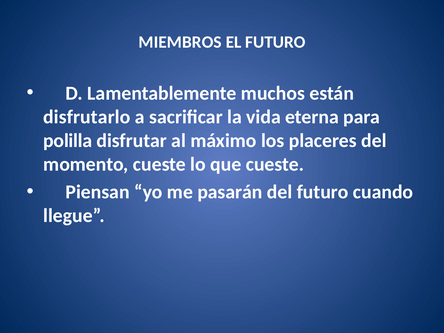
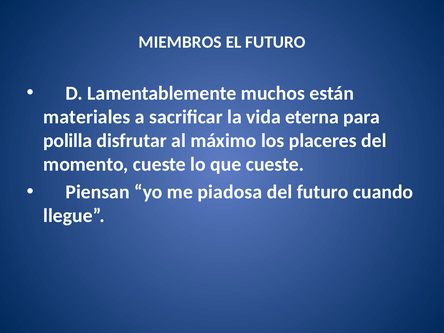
disfrutarlo: disfrutarlo -> materiales
pasarán: pasarán -> piadosa
